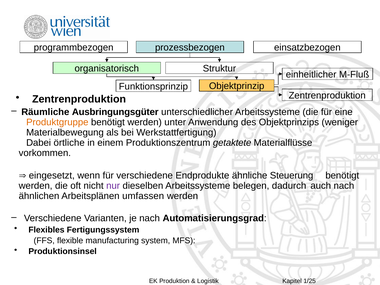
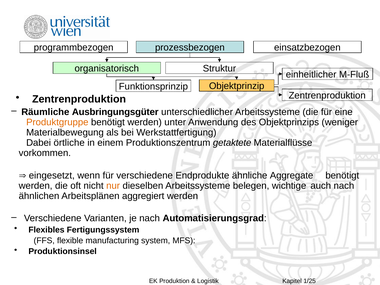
Steuerung: Steuerung -> Aggregate
nur colour: purple -> orange
dadurch: dadurch -> wichtige
umfassen: umfassen -> aggregiert
